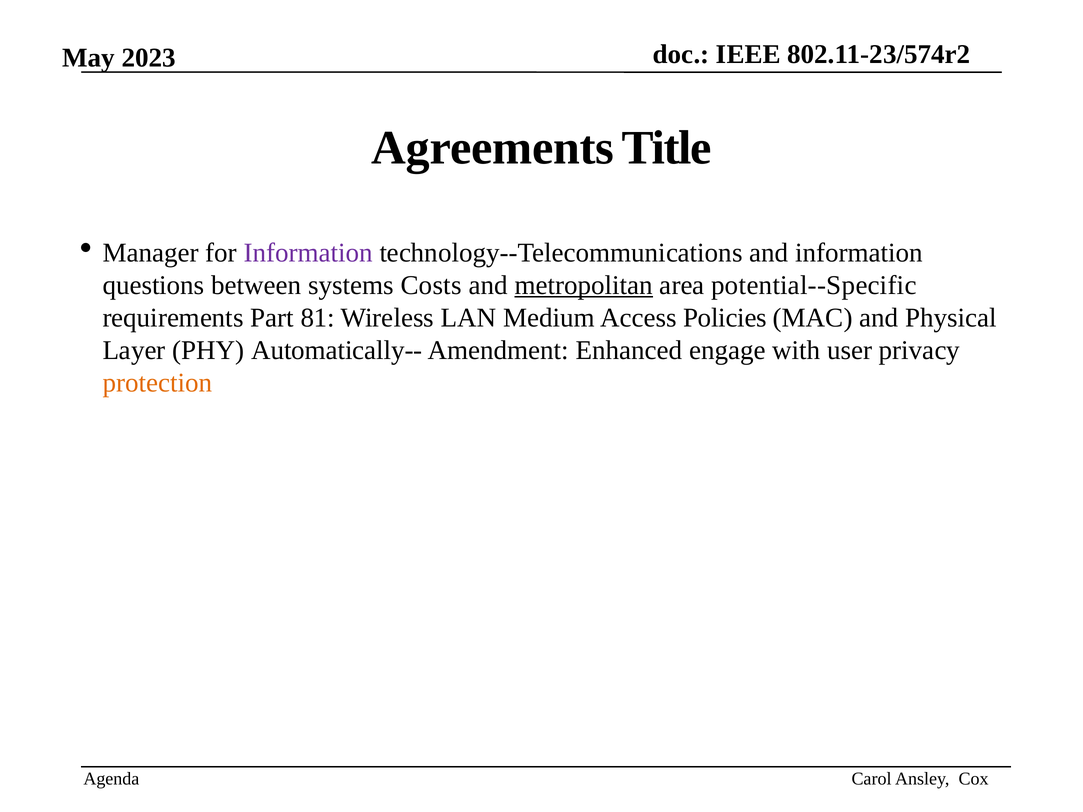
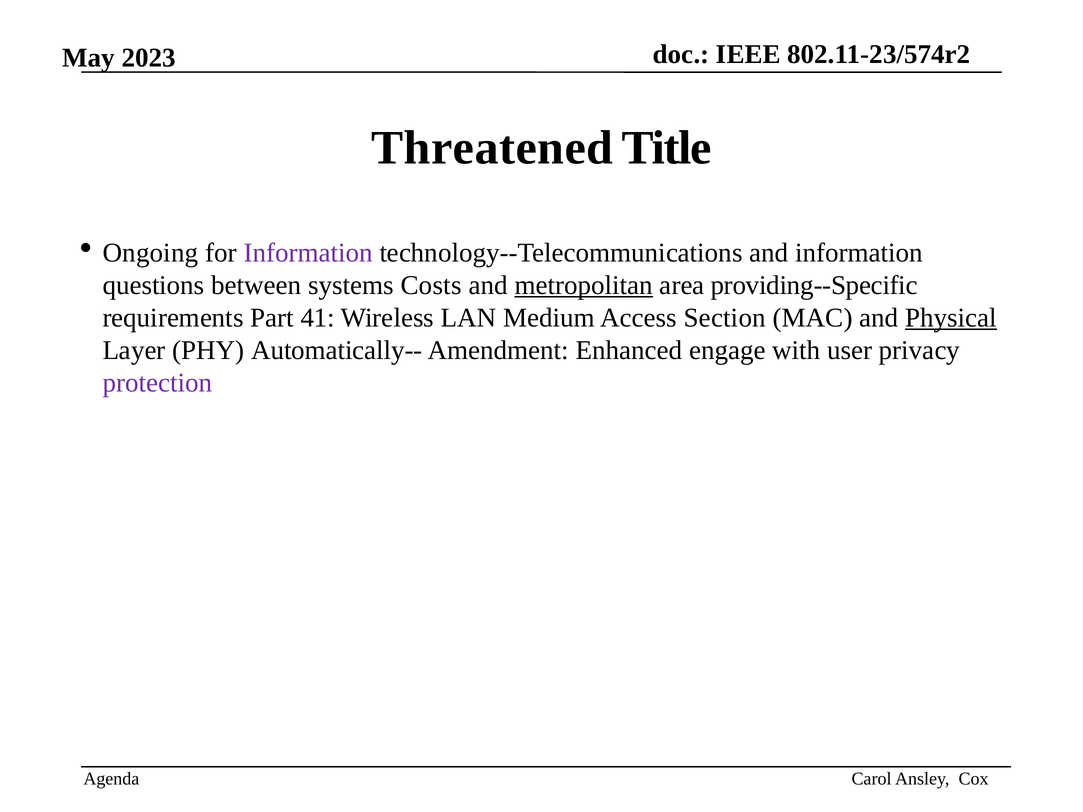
Agreements: Agreements -> Threatened
Manager: Manager -> Ongoing
potential--Specific: potential--Specific -> providing--Specific
81: 81 -> 41
Policies: Policies -> Section
Physical underline: none -> present
protection colour: orange -> purple
